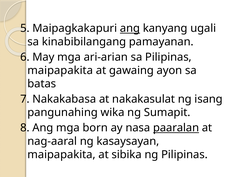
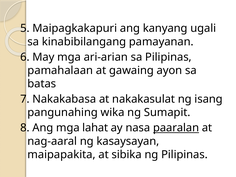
ang at (130, 28) underline: present -> none
maipapakita at (60, 70): maipapakita -> pamahalaan
born: born -> lahat
